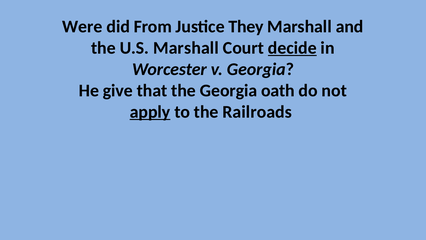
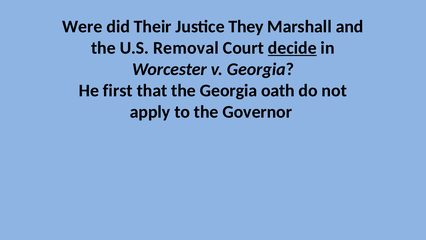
From: From -> Their
U.S Marshall: Marshall -> Removal
give: give -> first
apply underline: present -> none
Railroads: Railroads -> Governor
